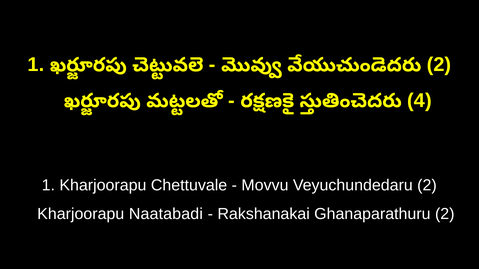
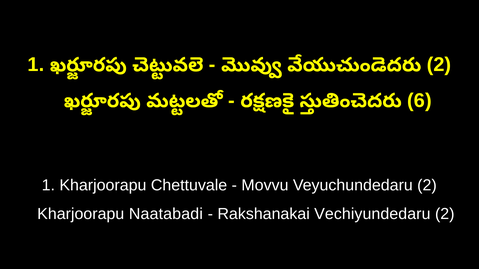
4: 4 -> 6
Ghanaparathuru: Ghanaparathuru -> Vechiyundedaru
